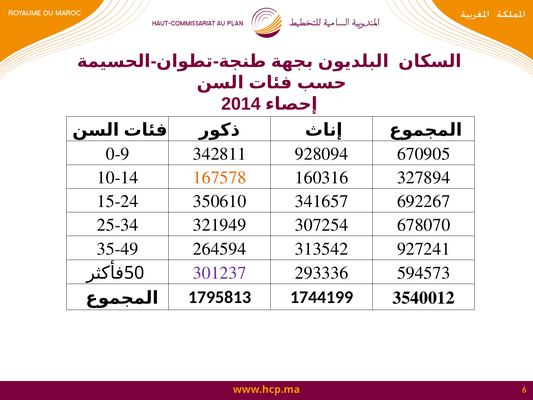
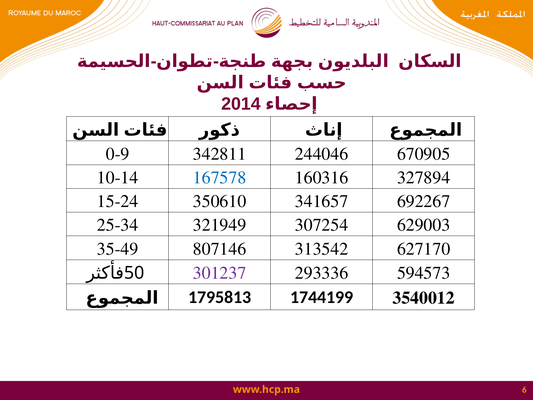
928094: 928094 -> 244046
167578 colour: orange -> blue
678070: 678070 -> 629003
264594: 264594 -> 807146
927241: 927241 -> 627170
